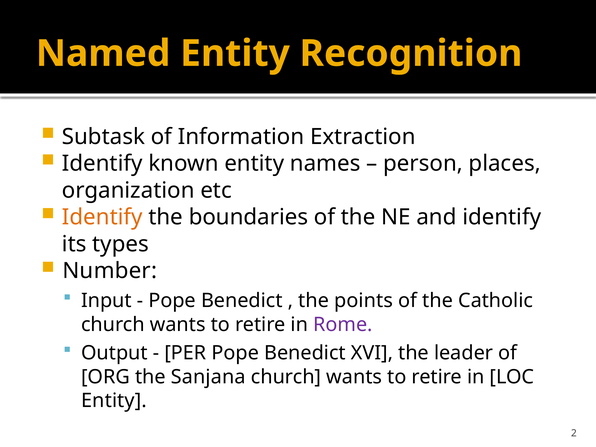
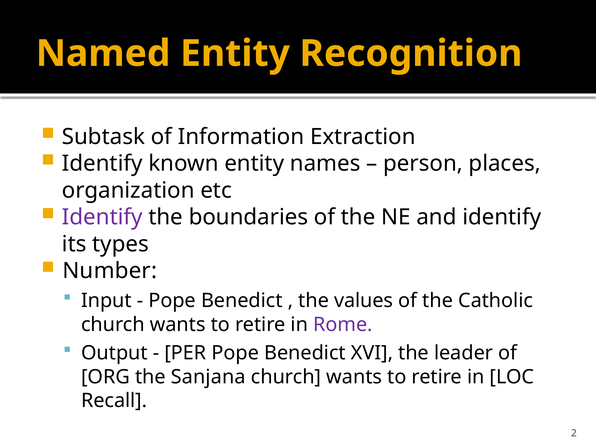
Identify at (102, 217) colour: orange -> purple
points: points -> values
Entity at (114, 401): Entity -> Recall
